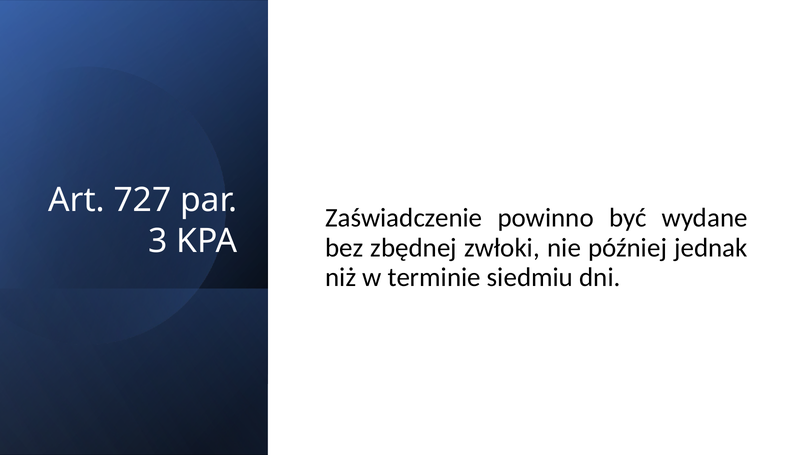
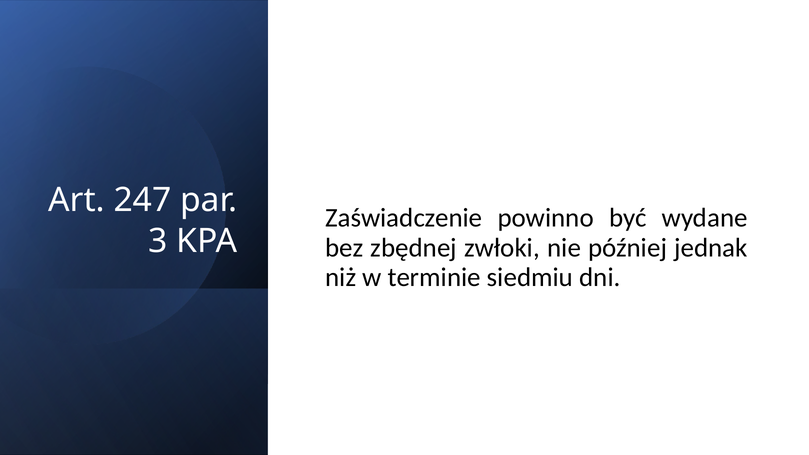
727: 727 -> 247
